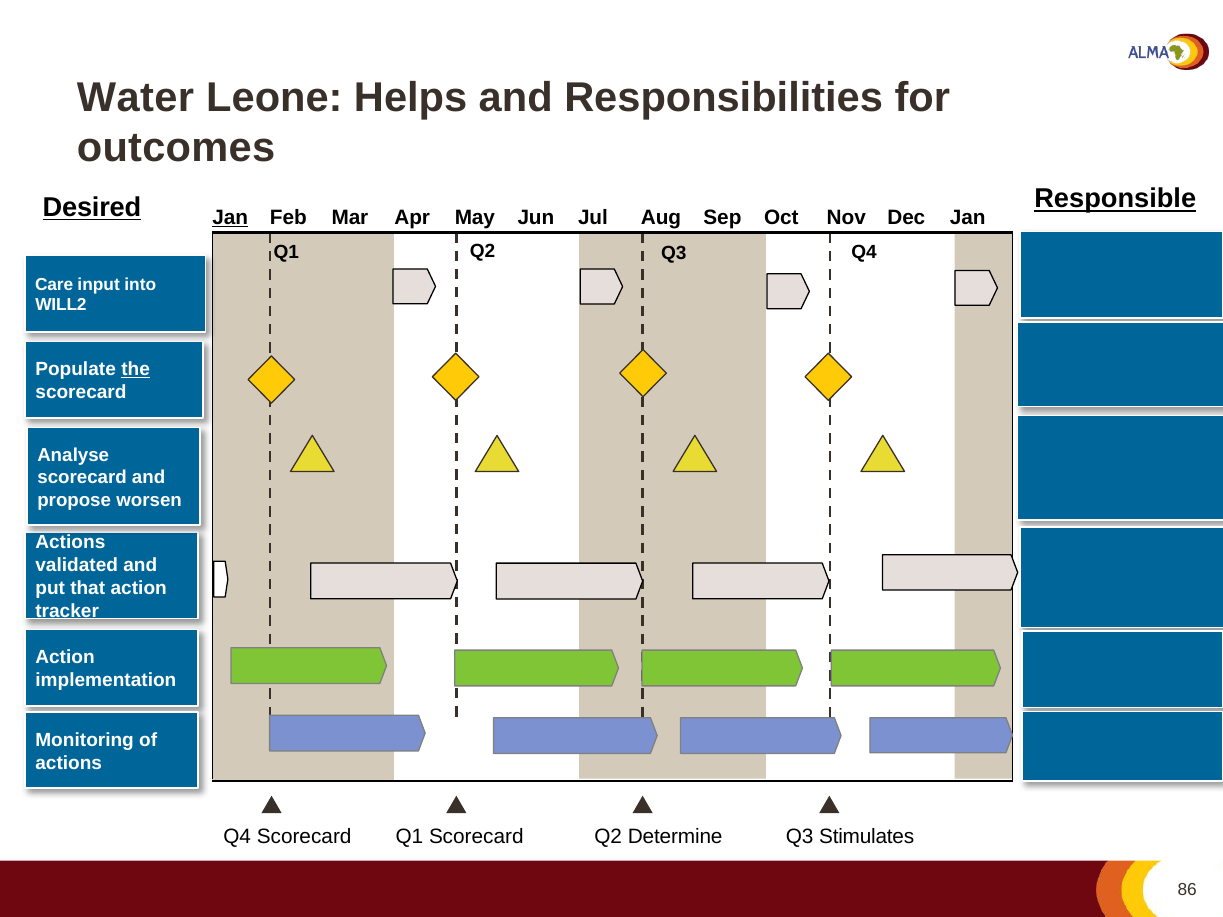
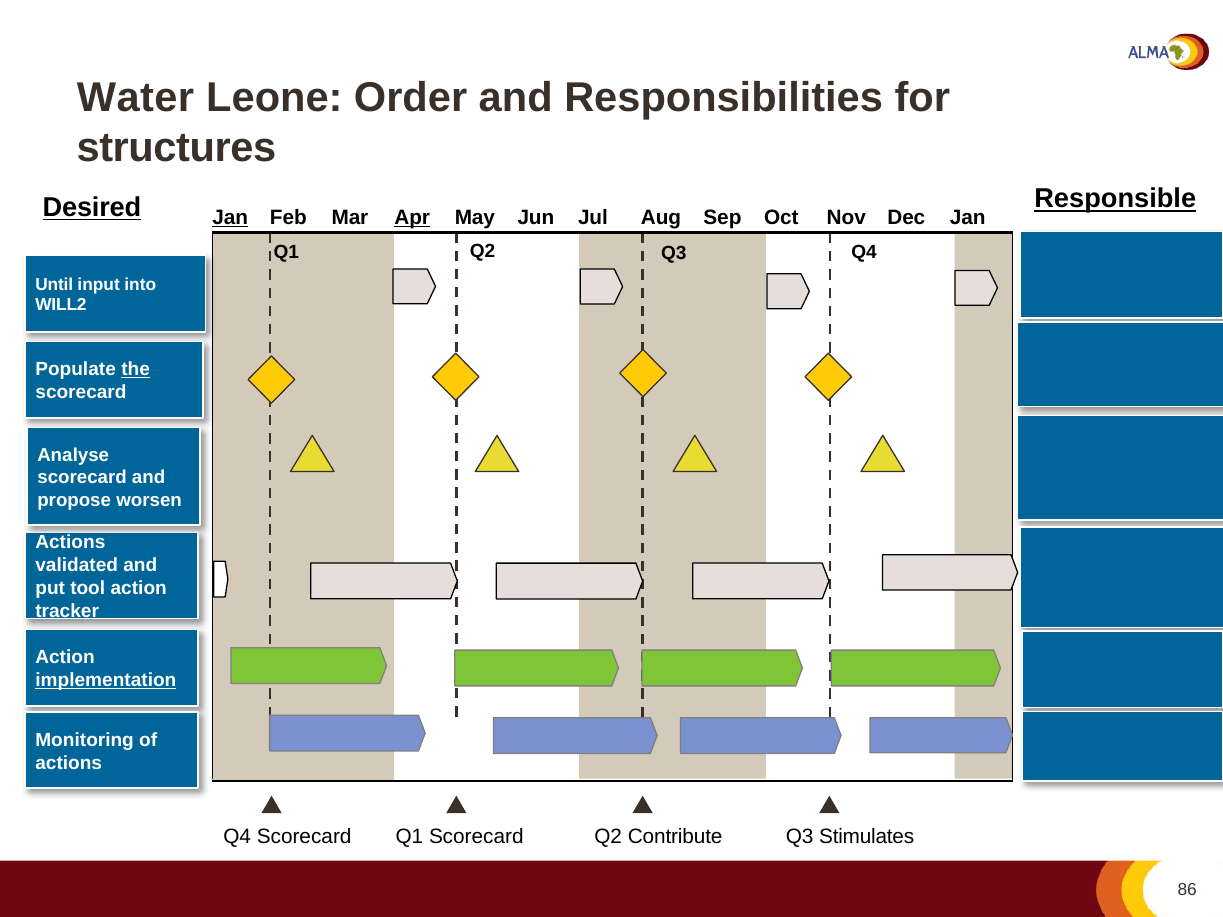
Helps: Helps -> Order
outcomes: outcomes -> structures
Apr underline: none -> present
Care: Care -> Until
that: that -> tool
implementation underline: none -> present
Determine: Determine -> Contribute
